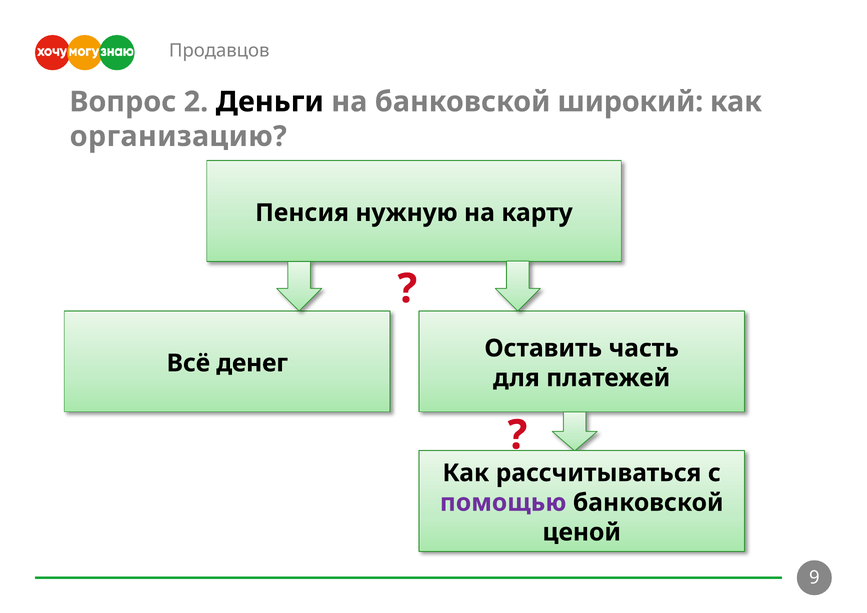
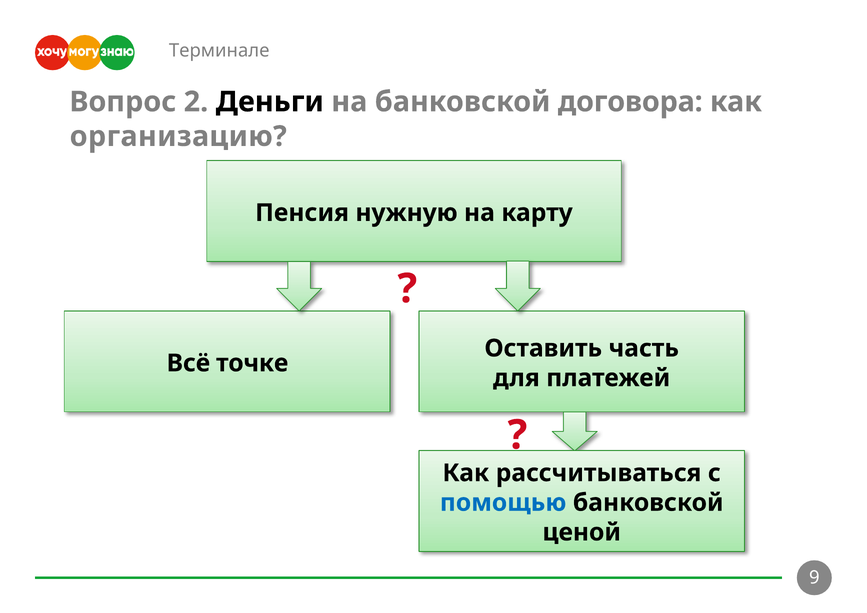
Продавцов: Продавцов -> Терминале
широкий: широкий -> договора
денег: денег -> точке
помощью colour: purple -> blue
